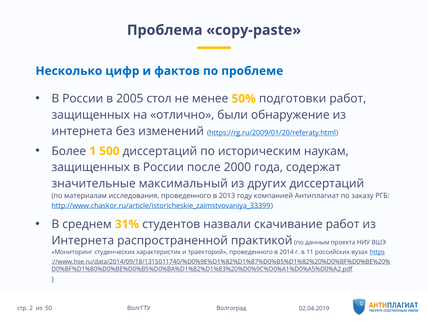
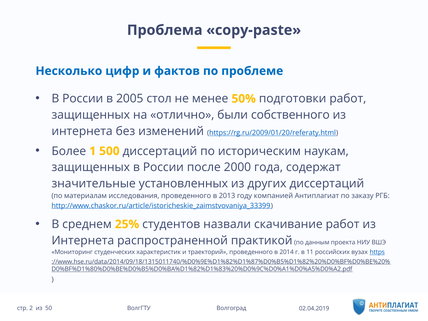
обнаружение: обнаружение -> собственного
максимальный: максимальный -> установленных
31%: 31% -> 25%
